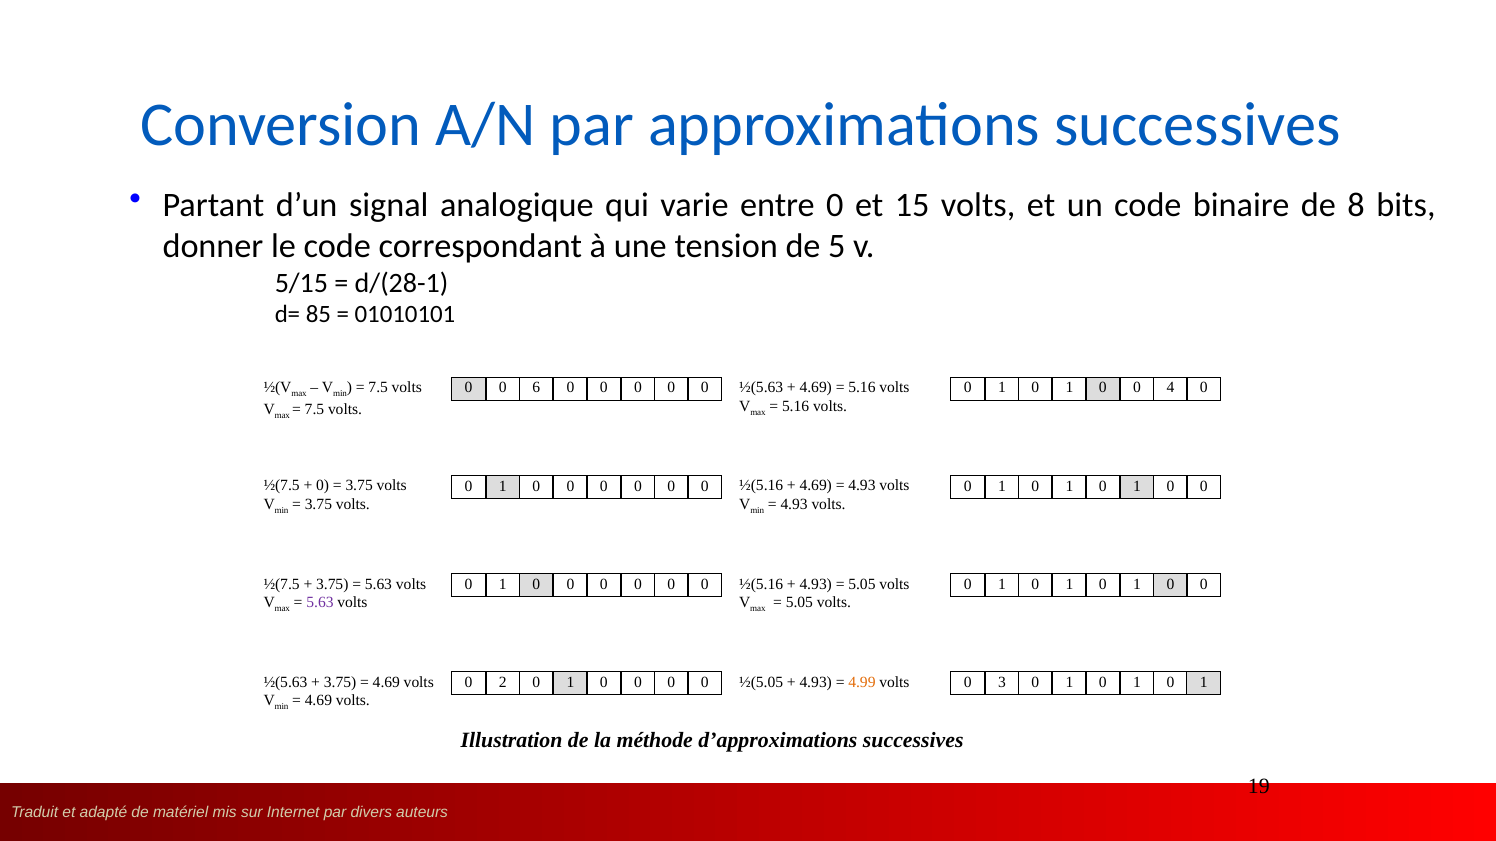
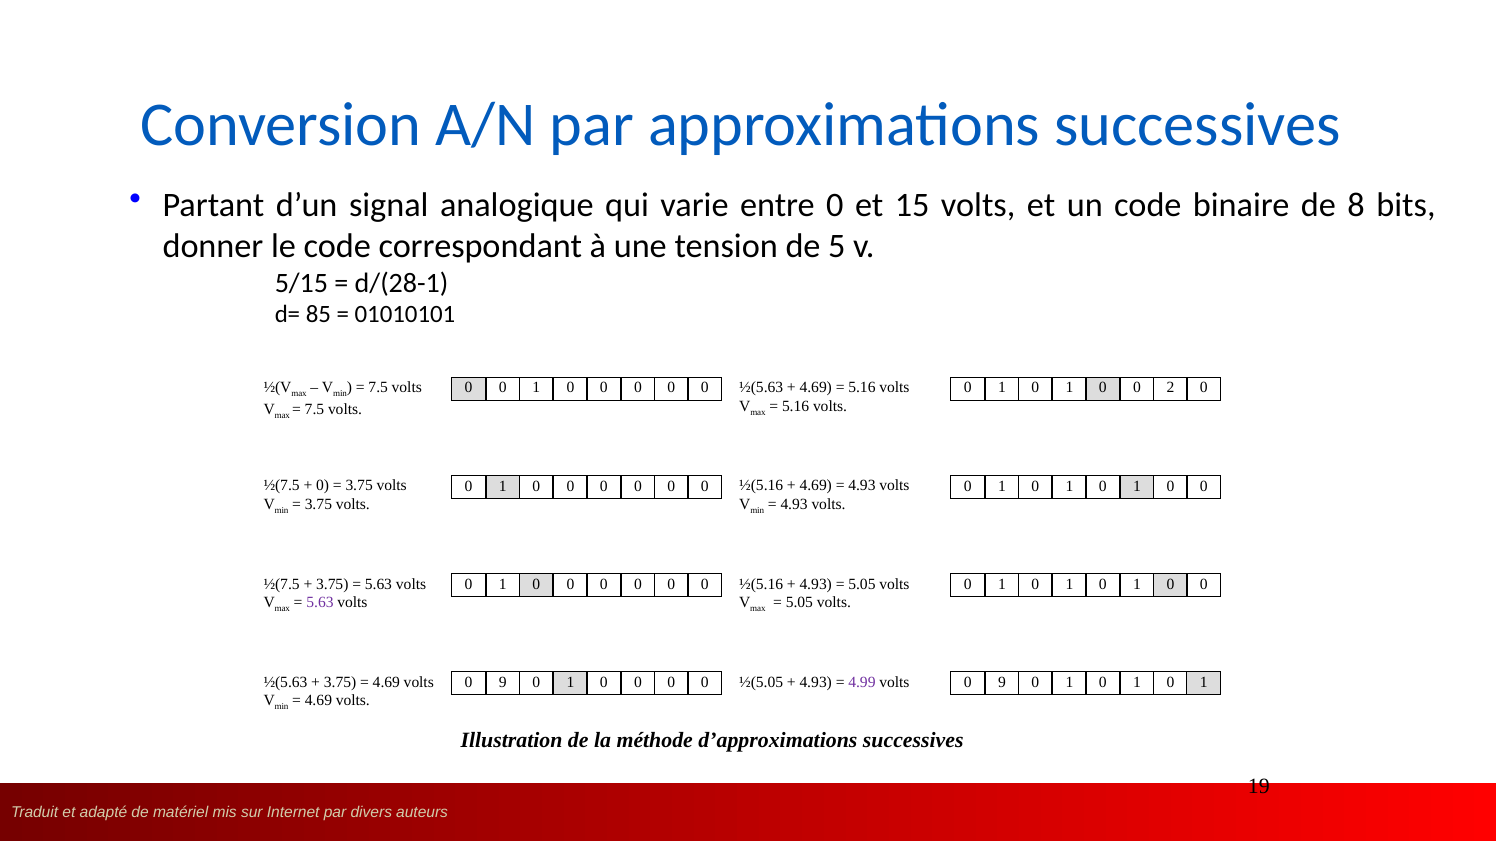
6 at (536, 388): 6 -> 1
4: 4 -> 2
2 at (503, 682): 2 -> 9
4.99 colour: orange -> purple
3 at (1002, 682): 3 -> 9
